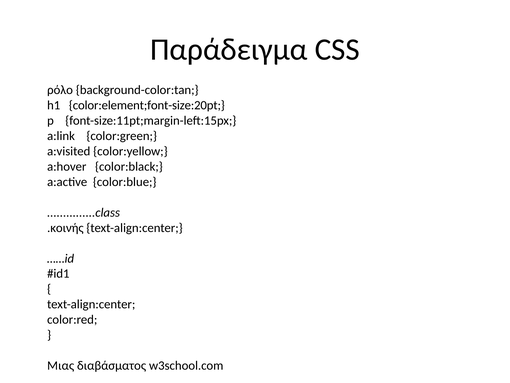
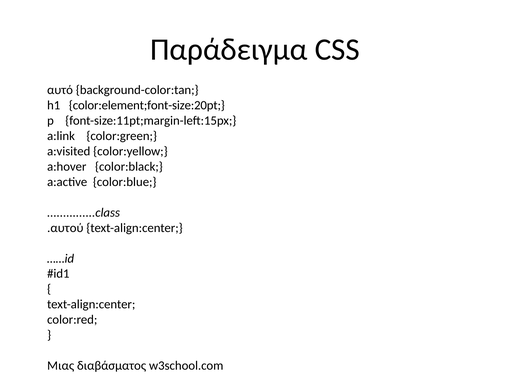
ρόλο: ρόλο -> αυτό
.κοινής: .κοινής -> .αυτού
